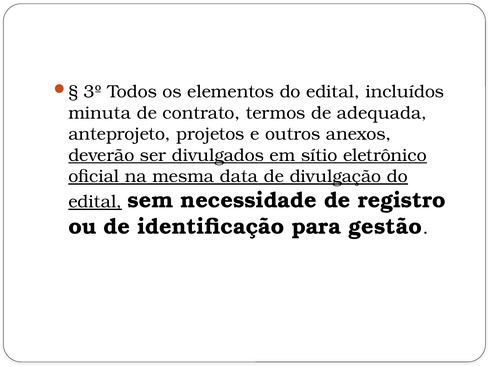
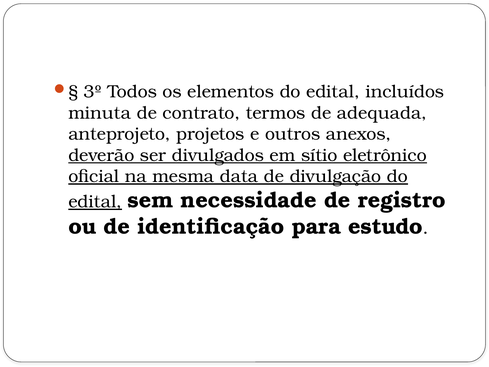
gestão: gestão -> estudo
